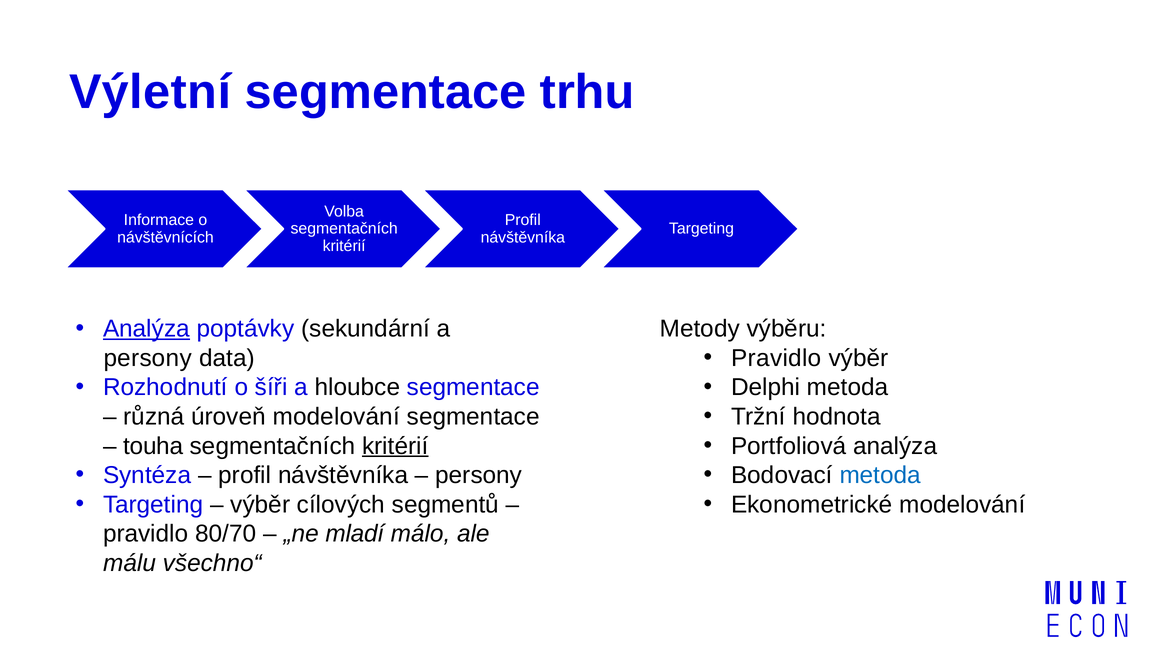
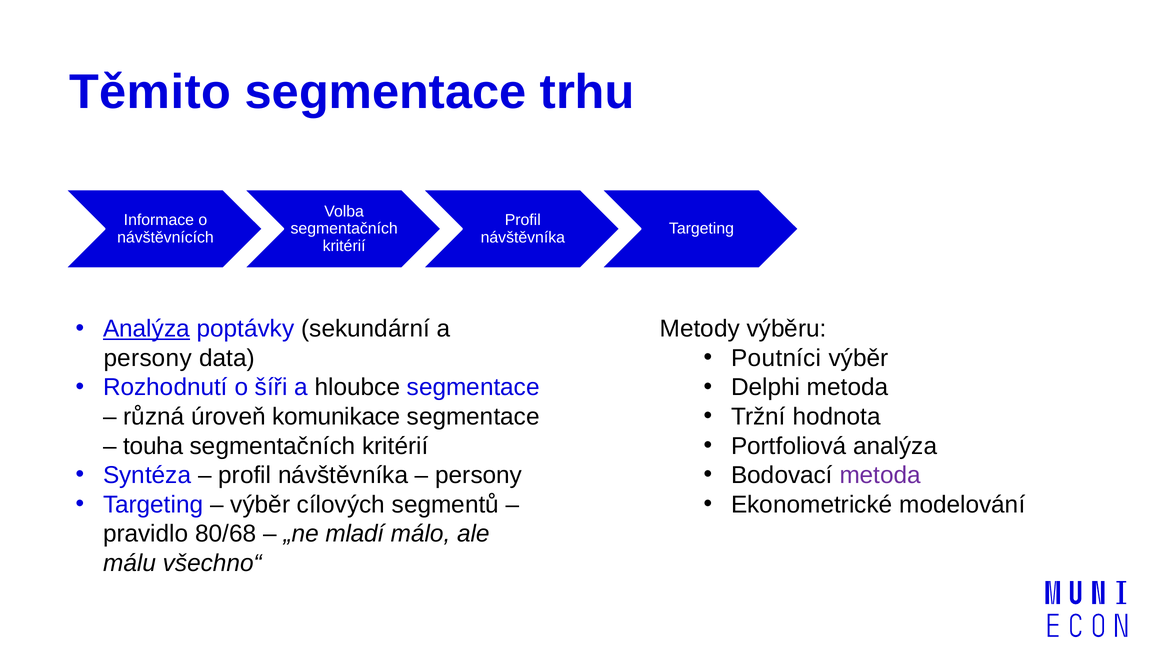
Výletní: Výletní -> Těmito
Pravidlo at (776, 358): Pravidlo -> Poutníci
úroveň modelování: modelování -> komunikace
kritérií at (395, 446) underline: present -> none
metoda at (880, 475) colour: blue -> purple
80/70: 80/70 -> 80/68
